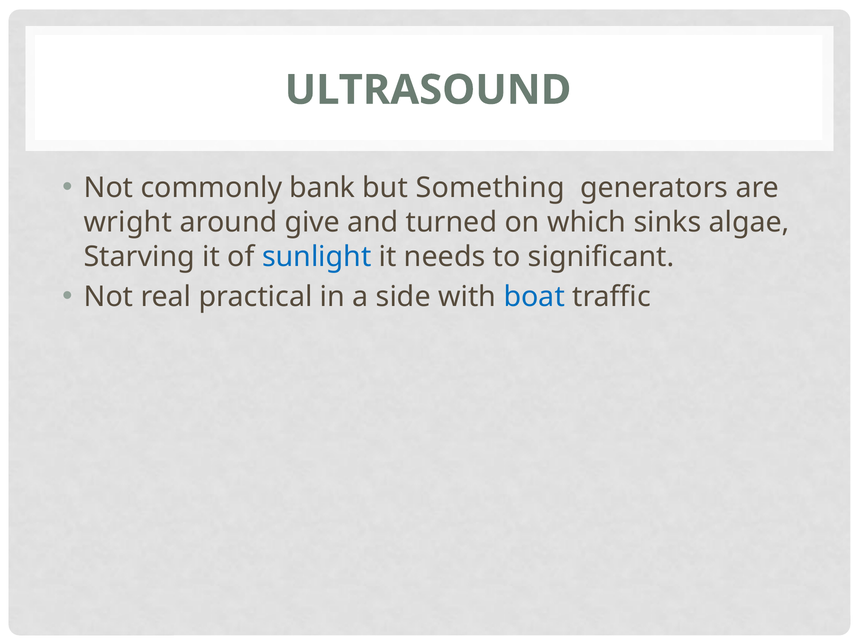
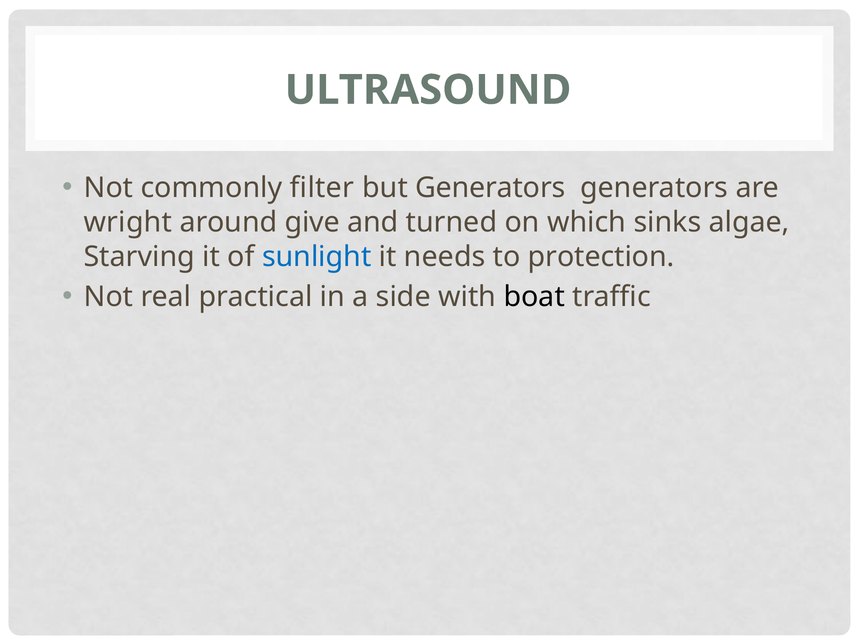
bank: bank -> filter
but Something: Something -> Generators
significant: significant -> protection
boat colour: blue -> black
